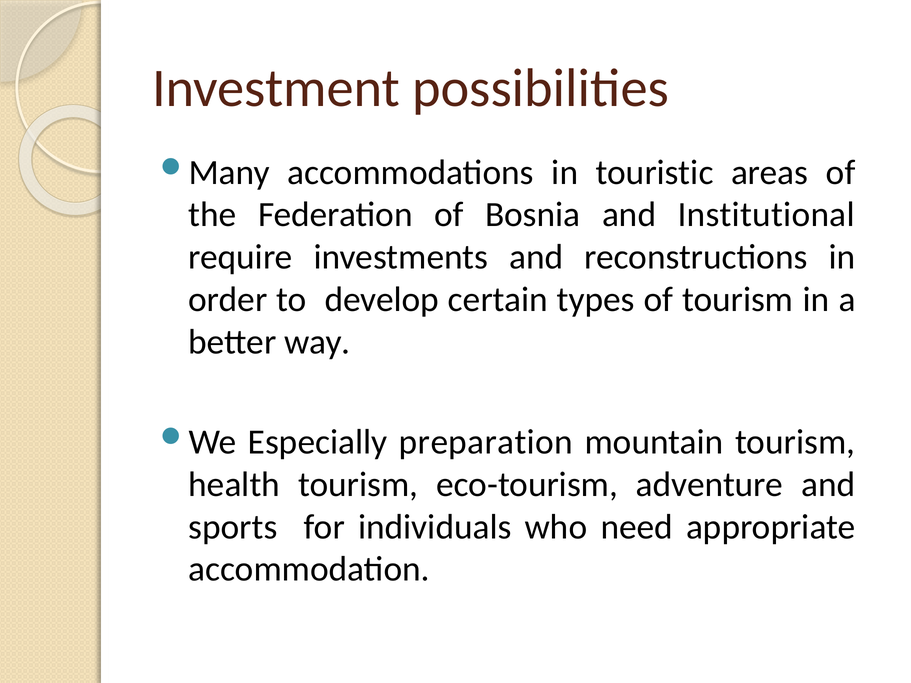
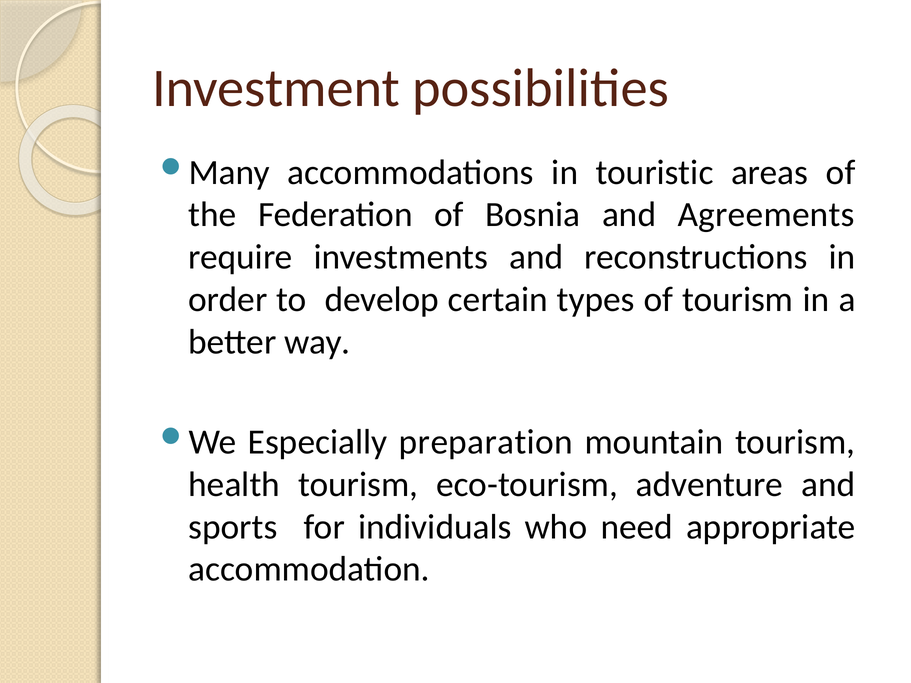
Institutional: Institutional -> Agreements
